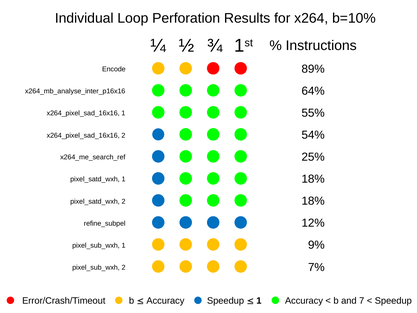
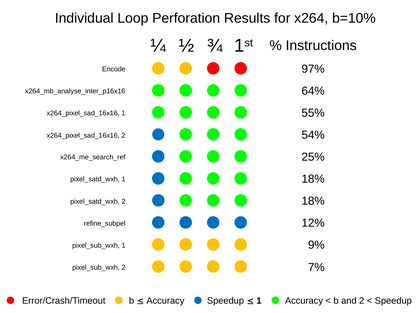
89%: 89% -> 97%
and 7: 7 -> 2
